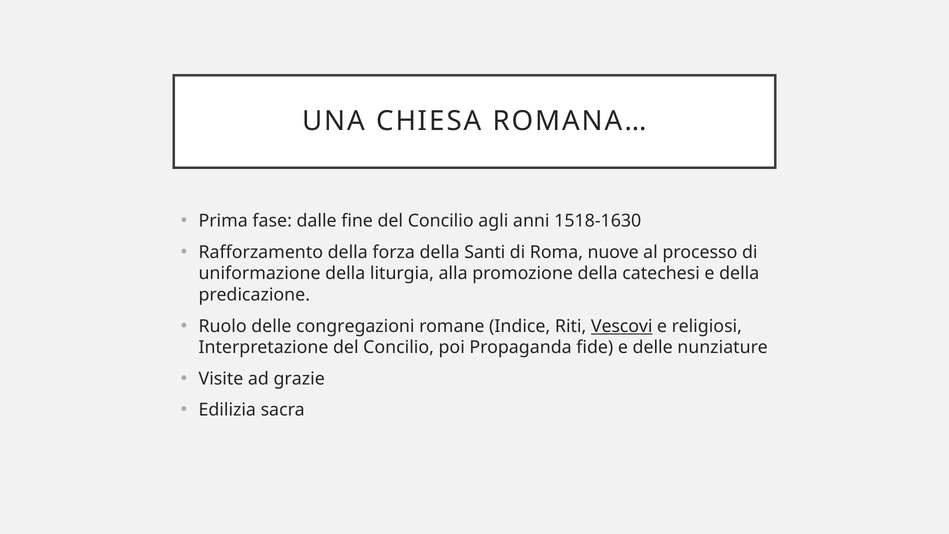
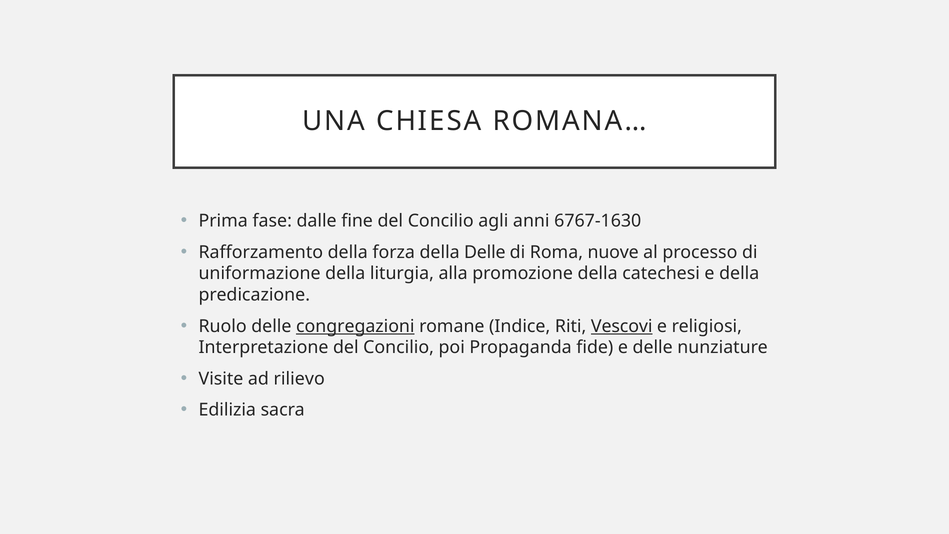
1518-1630: 1518-1630 -> 6767-1630
della Santi: Santi -> Delle
congregazioni underline: none -> present
grazie: grazie -> rilievo
